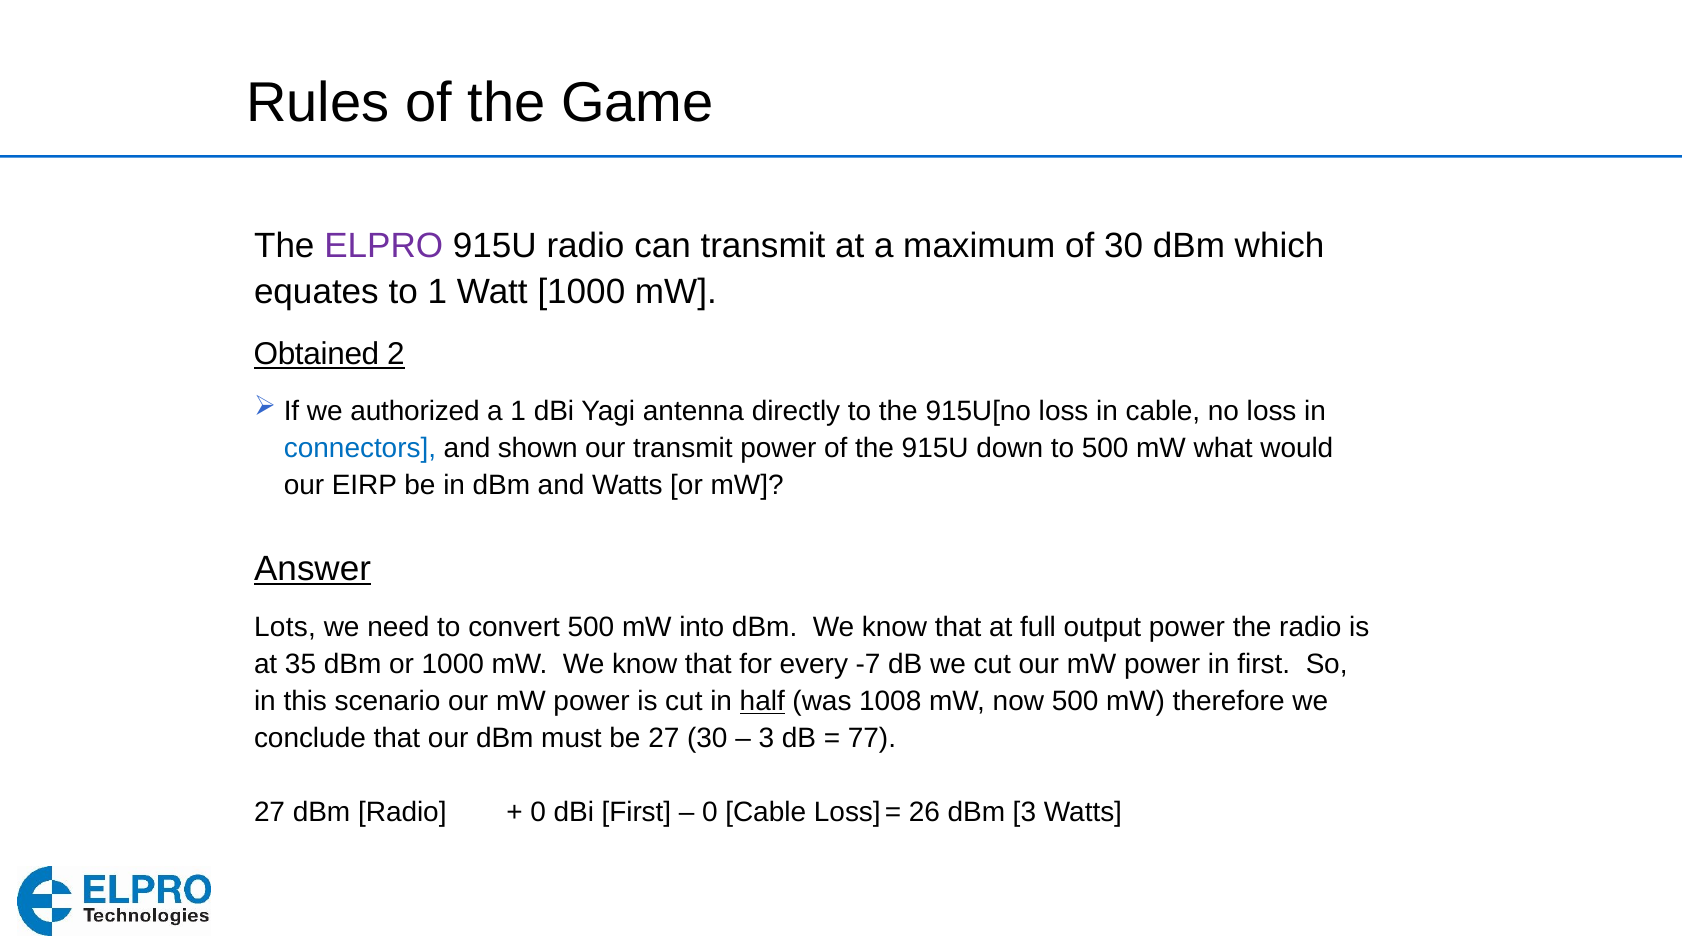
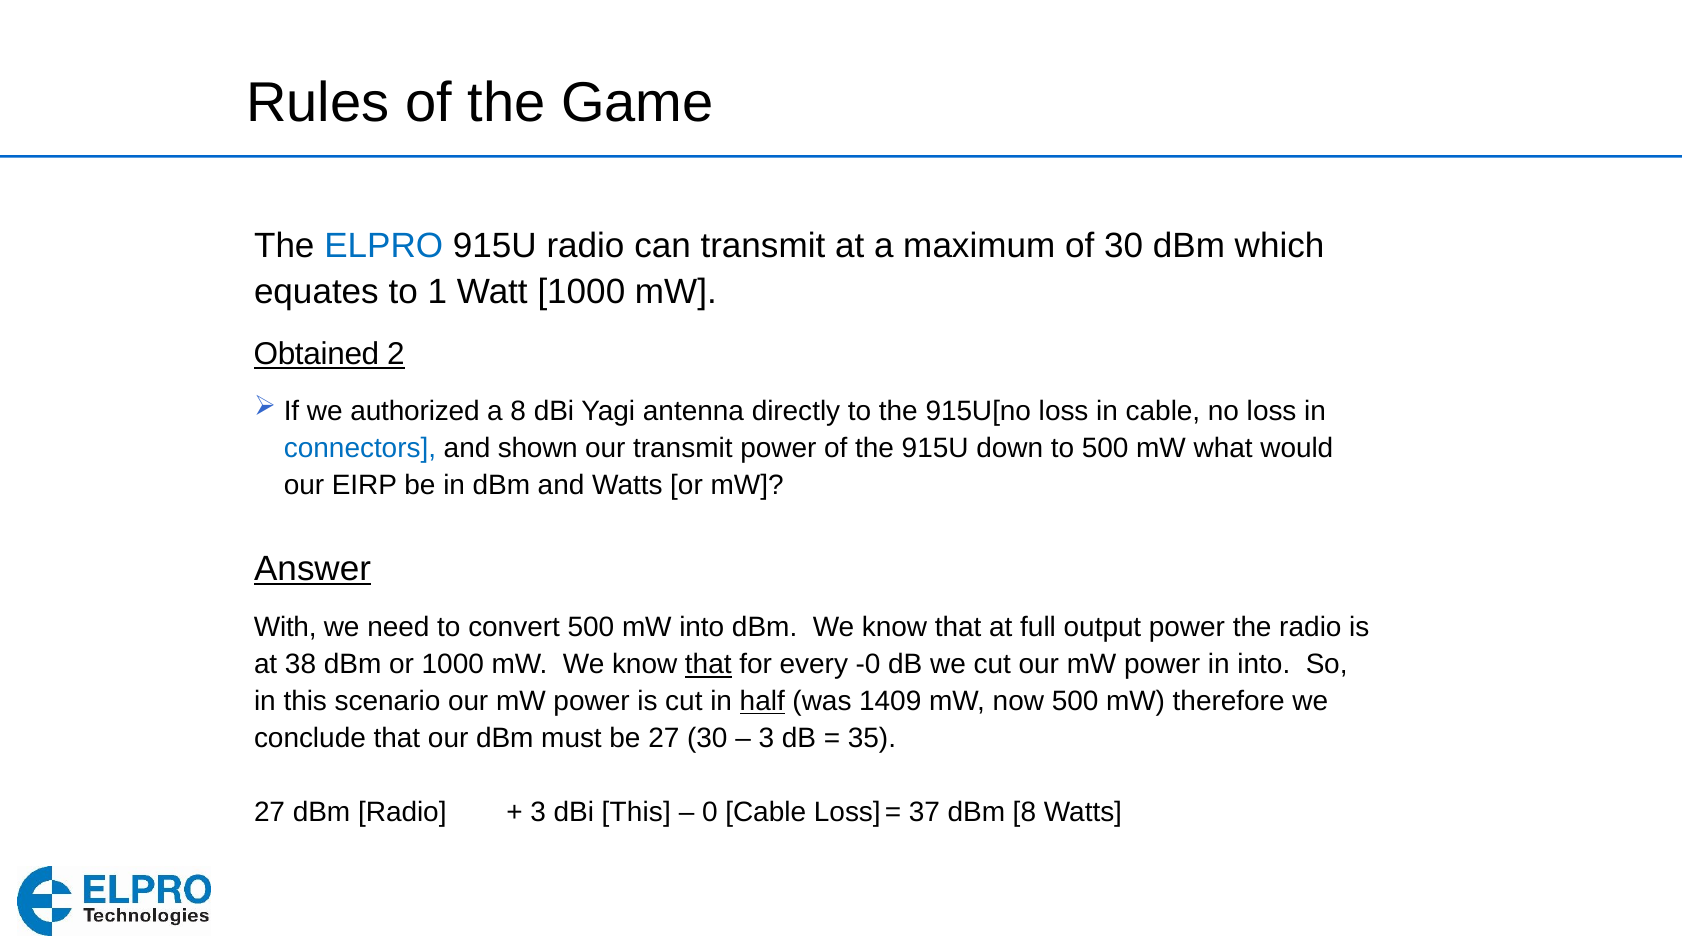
ELPRO colour: purple -> blue
a 1: 1 -> 8
Lots: Lots -> With
35: 35 -> 38
that at (708, 665) underline: none -> present
-7: -7 -> -0
in first: first -> into
1008: 1008 -> 1409
77: 77 -> 35
0 at (538, 813): 0 -> 3
dBi First: First -> This
26: 26 -> 37
dBm 3: 3 -> 8
